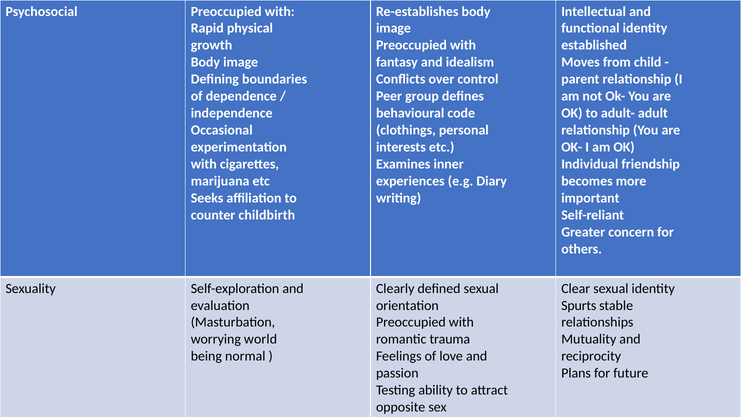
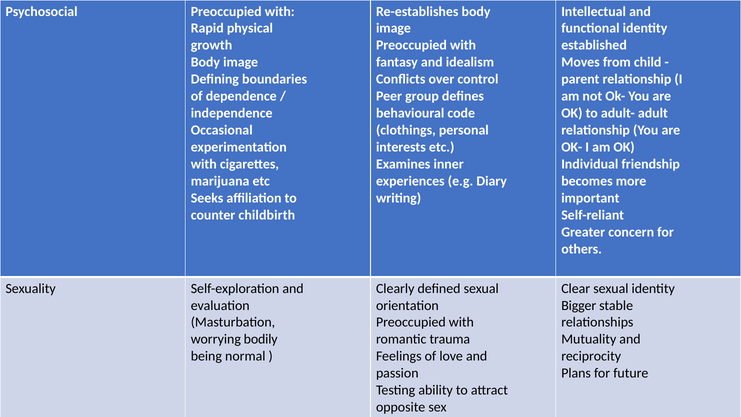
Spurts: Spurts -> Bigger
world: world -> bodily
